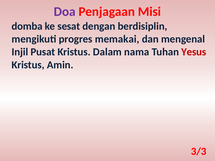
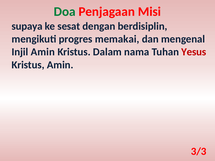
Doa colour: purple -> green
domba: domba -> supaya
Injil Pusat: Pusat -> Amin
